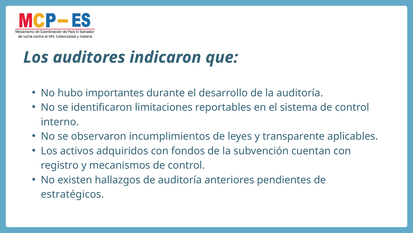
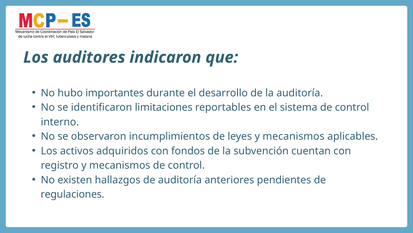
leyes y transparente: transparente -> mecanismos
estratégicos: estratégicos -> regulaciones
